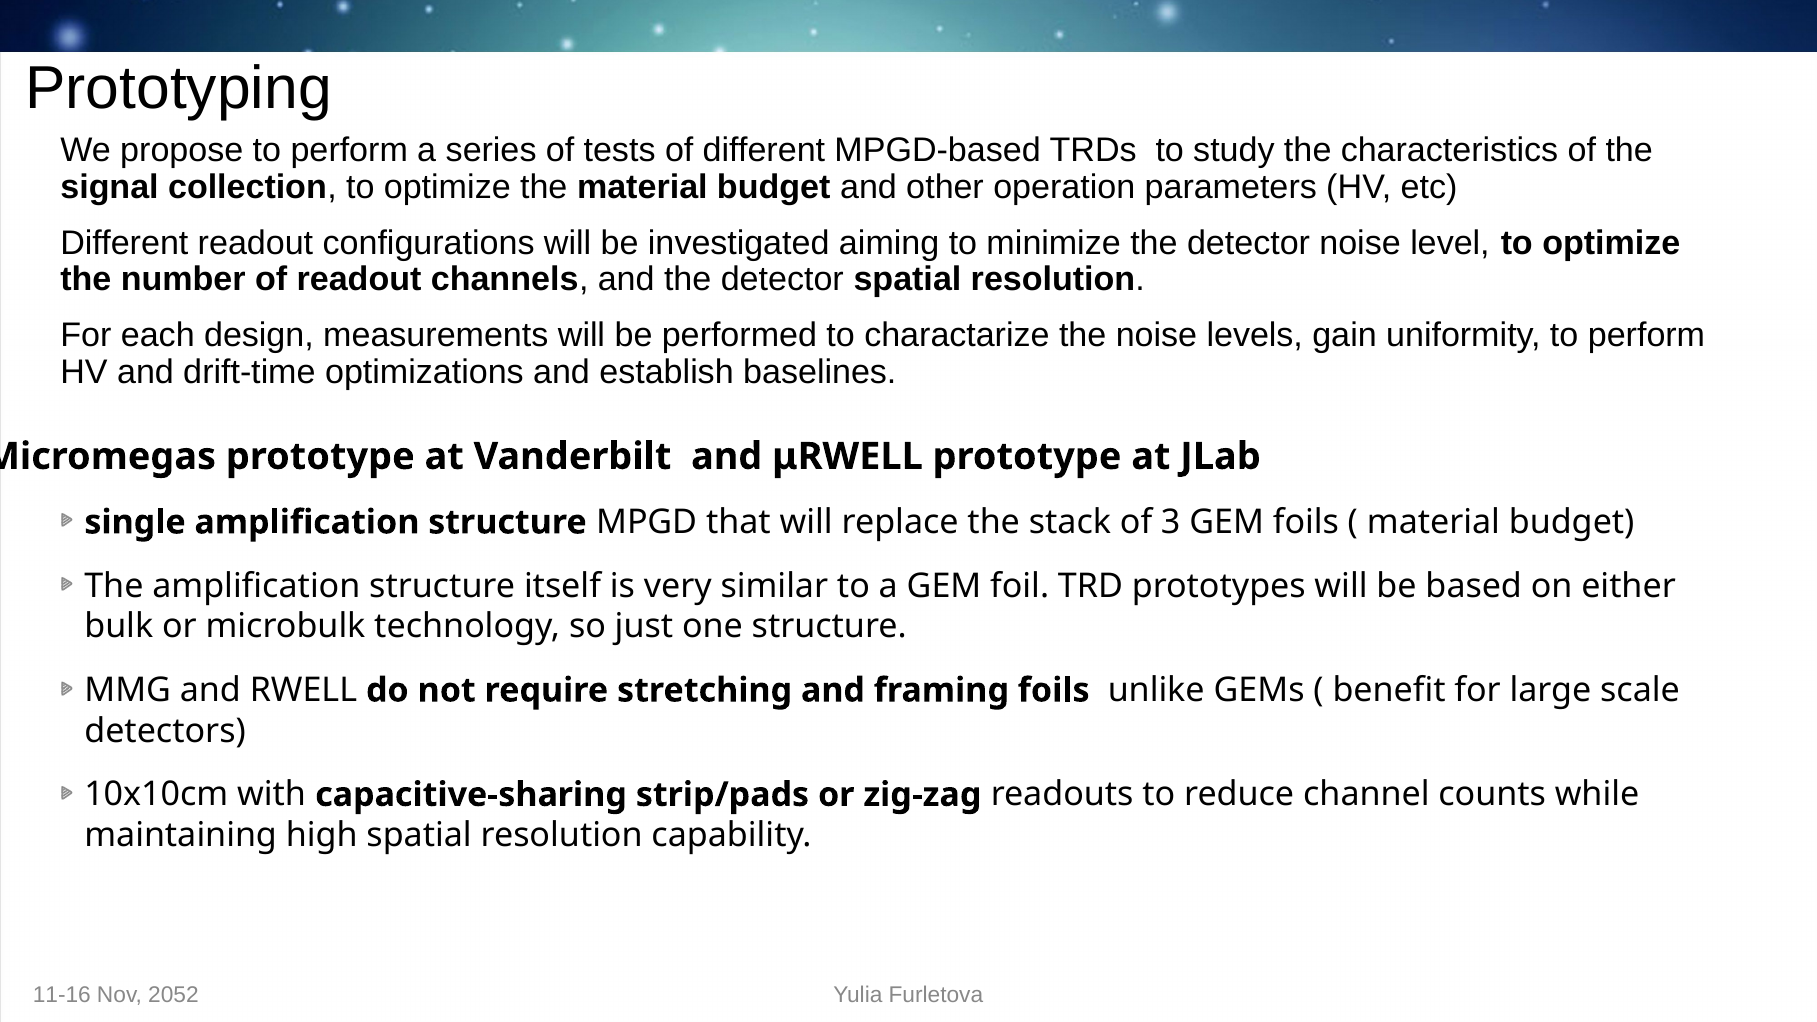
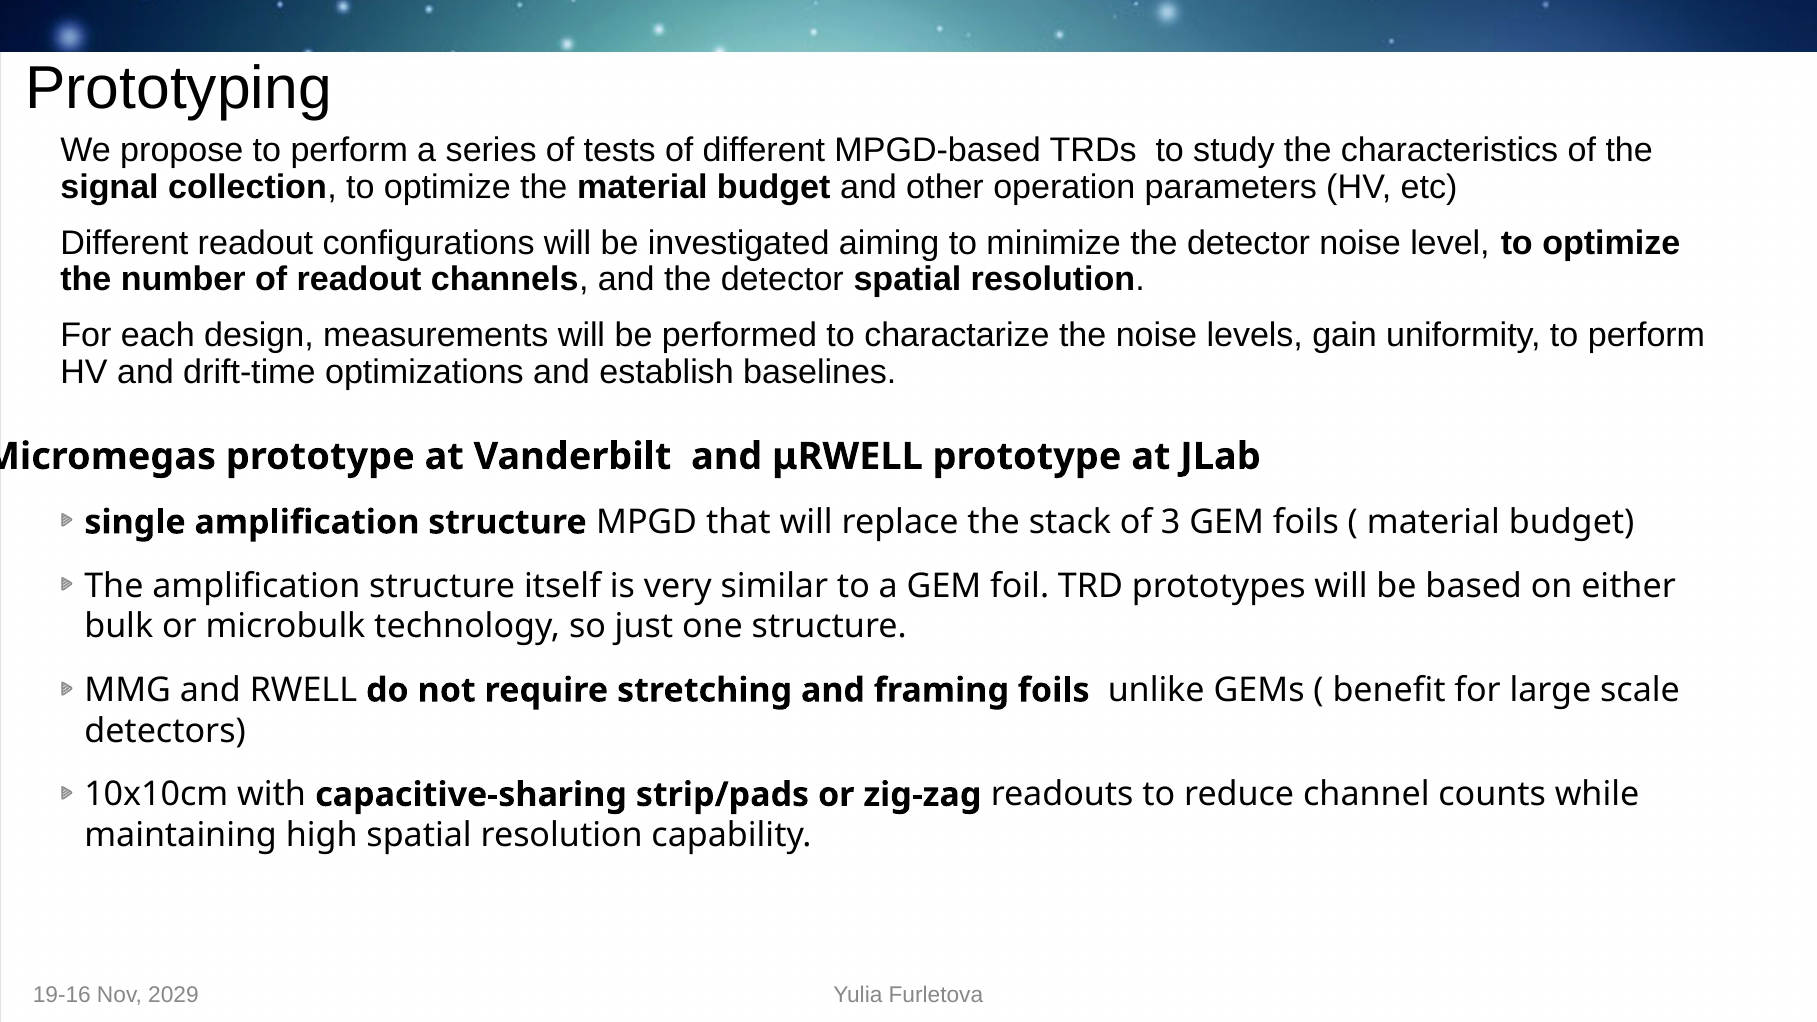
11-16: 11-16 -> 19-16
2052: 2052 -> 2029
